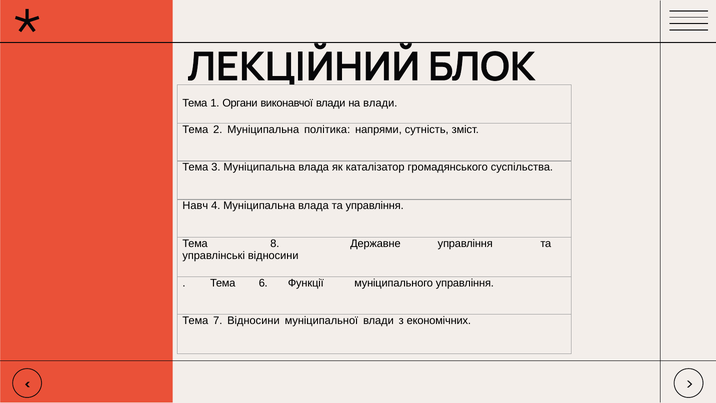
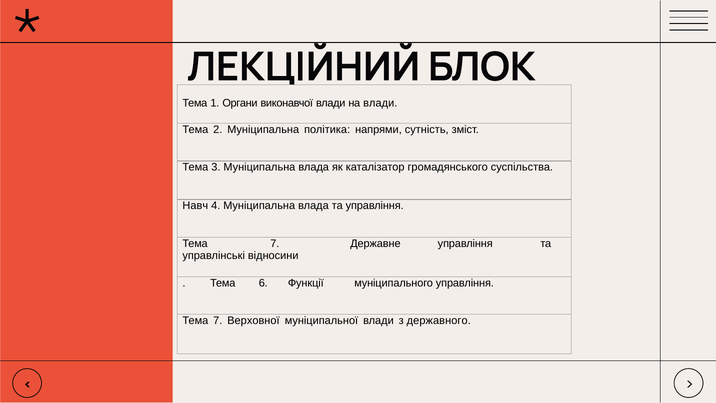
8 at (275, 243): 8 -> 7
7 Відносини: Відносини -> Верховної
економічних: економічних -> державного
